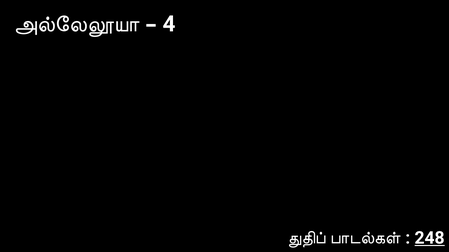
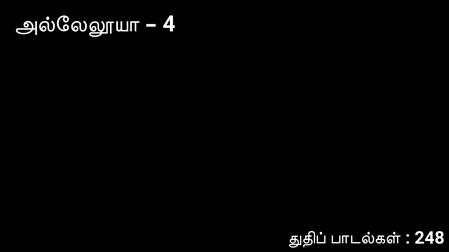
248 underline: present -> none
